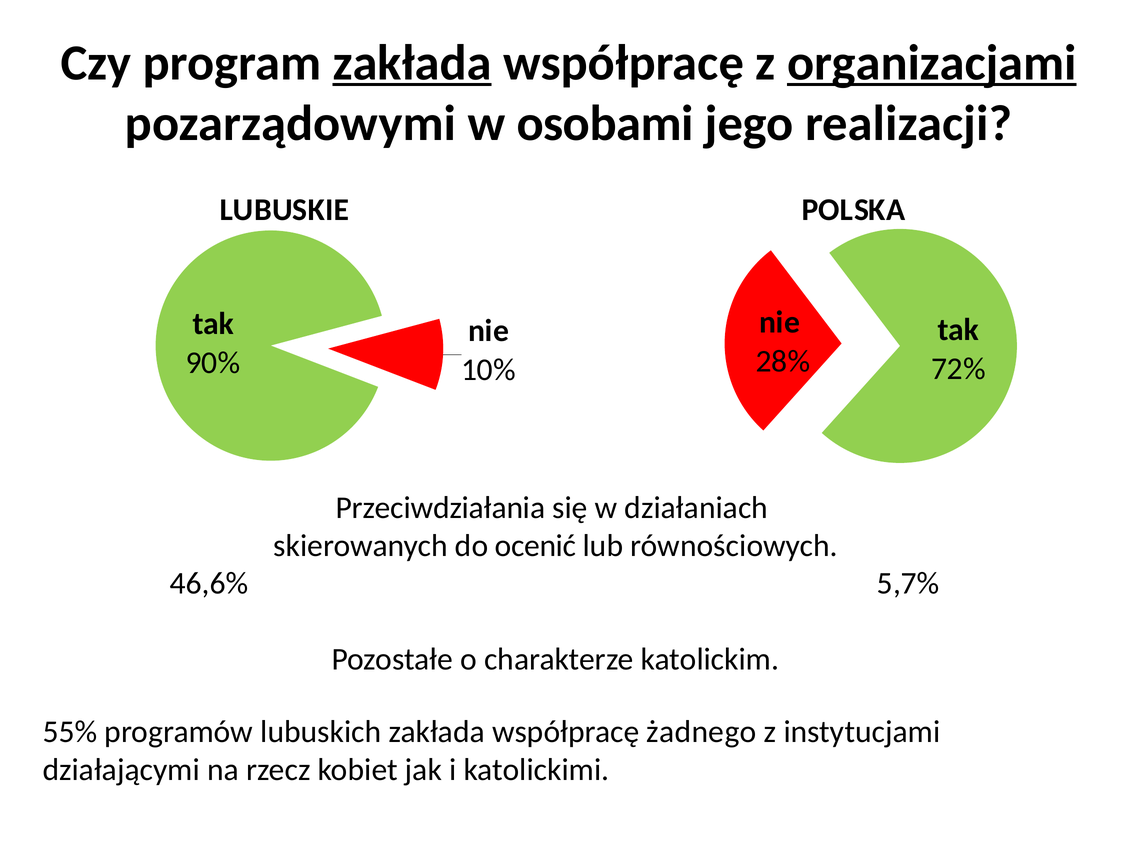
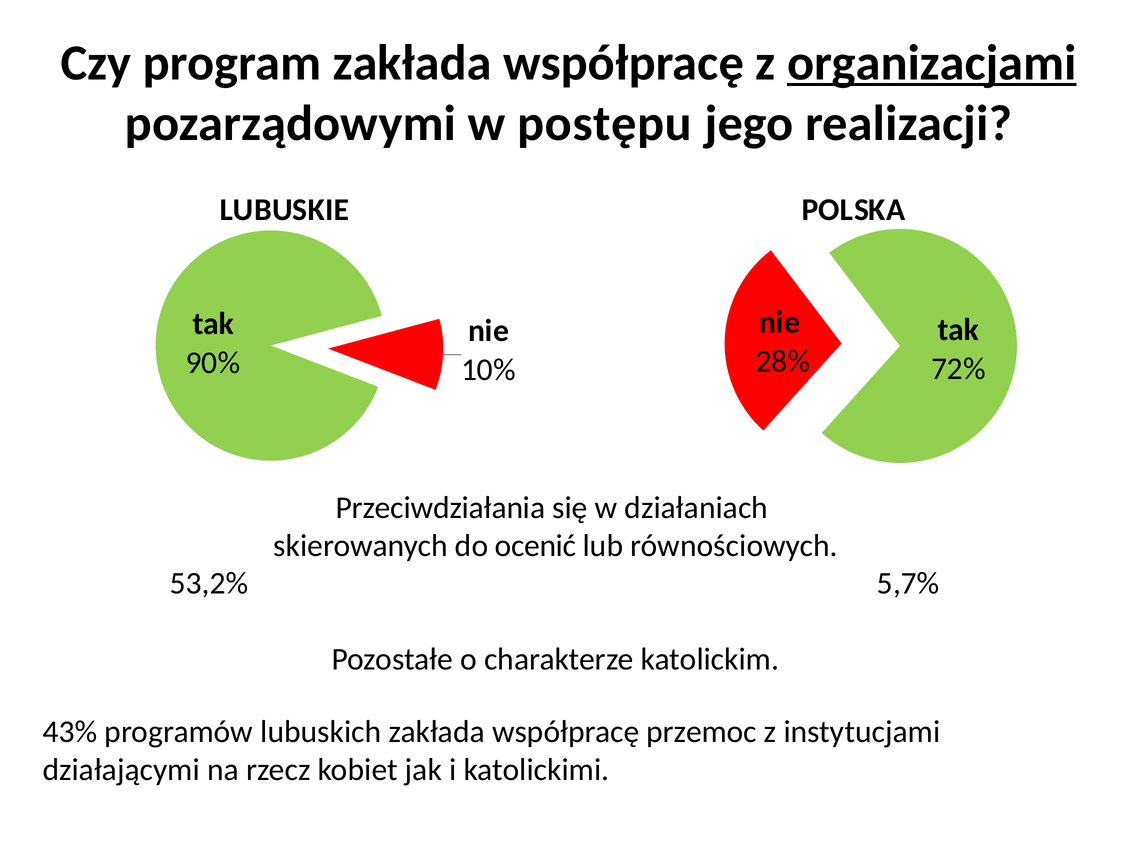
zakłada at (412, 63) underline: present -> none
osobami: osobami -> postępu
46,6%: 46,6% -> 53,2%
55%: 55% -> 43%
żadnego: żadnego -> przemoc
